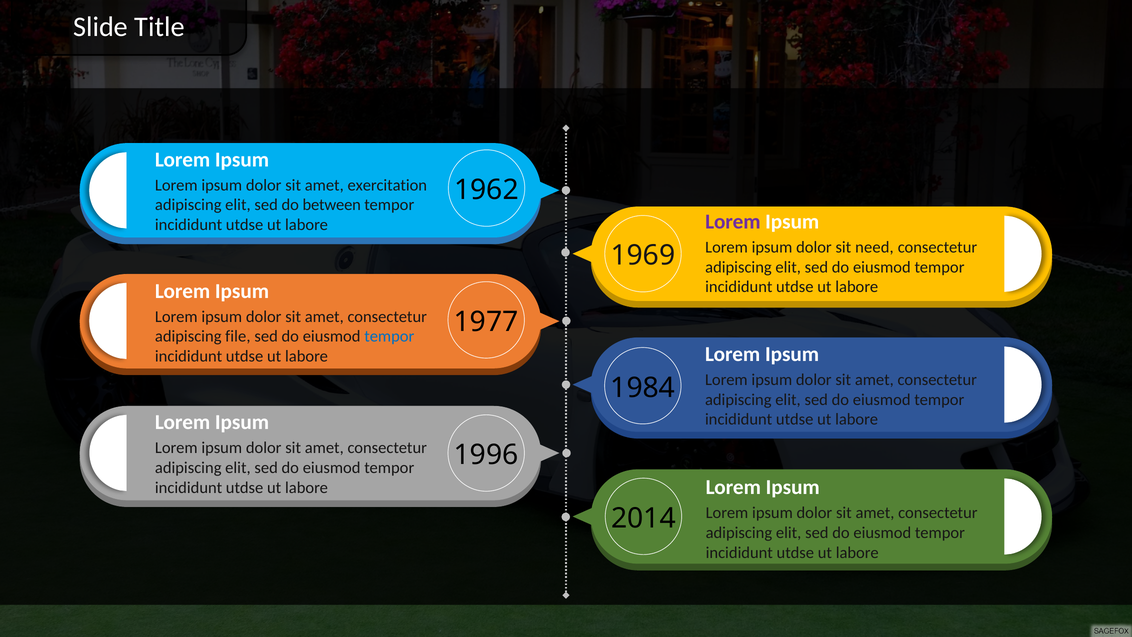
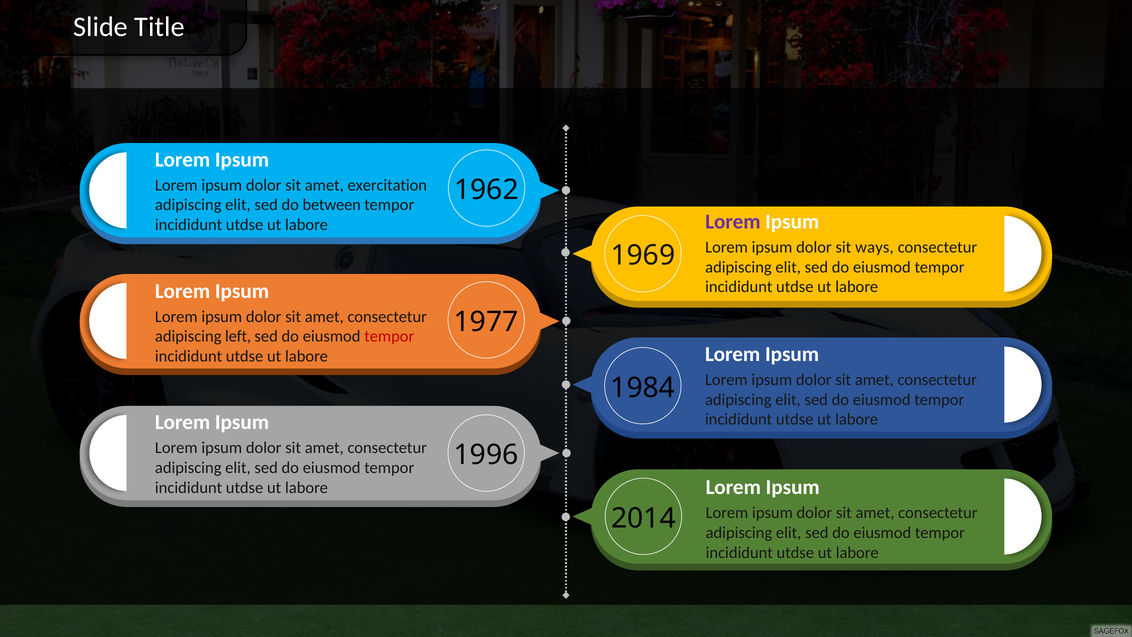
need: need -> ways
file: file -> left
tempor at (389, 336) colour: blue -> red
